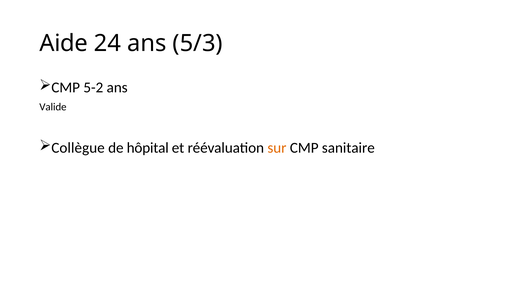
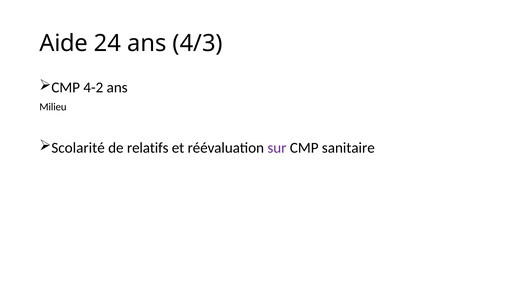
5/3: 5/3 -> 4/3
5-2: 5-2 -> 4-2
Valide: Valide -> Milieu
Collègue: Collègue -> Scolarité
hôpital: hôpital -> relatifs
sur colour: orange -> purple
